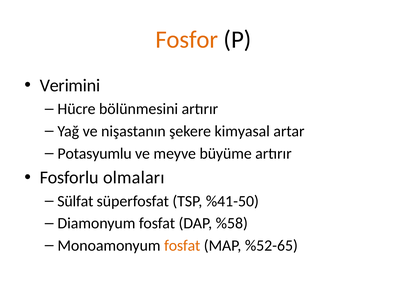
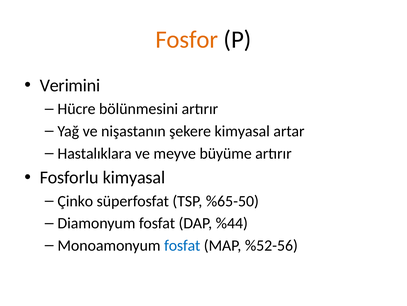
Potasyumlu: Potasyumlu -> Hastalıklara
Fosforlu olmaları: olmaları -> kimyasal
Sülfat: Sülfat -> Çinko
%41-50: %41-50 -> %65-50
%58: %58 -> %44
fosfat at (182, 245) colour: orange -> blue
%52-65: %52-65 -> %52-56
